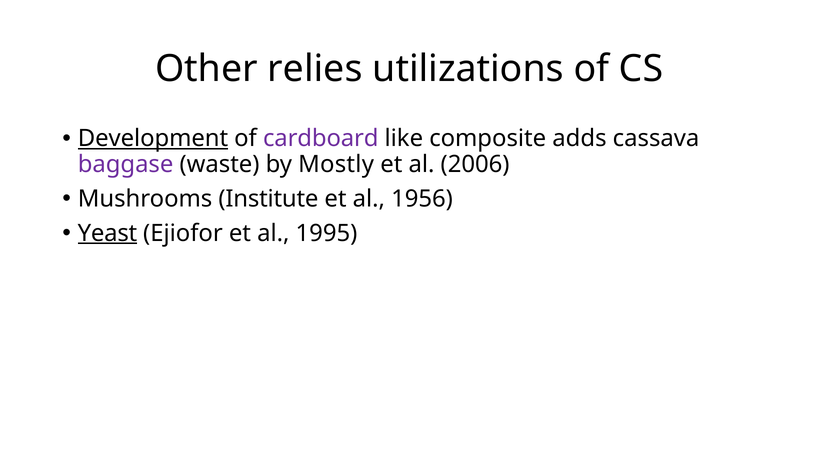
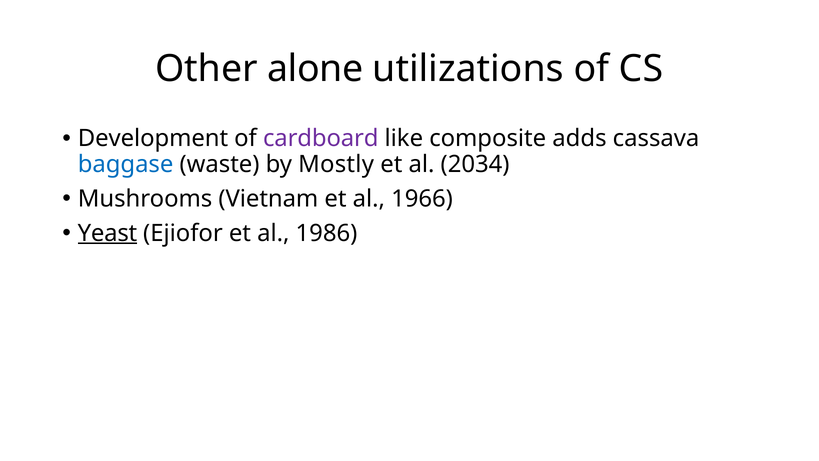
relies: relies -> alone
Development underline: present -> none
baggase colour: purple -> blue
2006: 2006 -> 2034
Institute: Institute -> Vietnam
1956: 1956 -> 1966
1995: 1995 -> 1986
